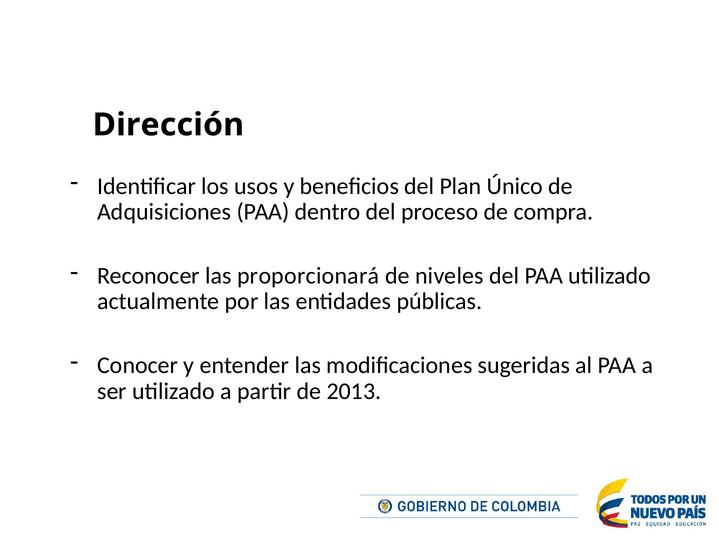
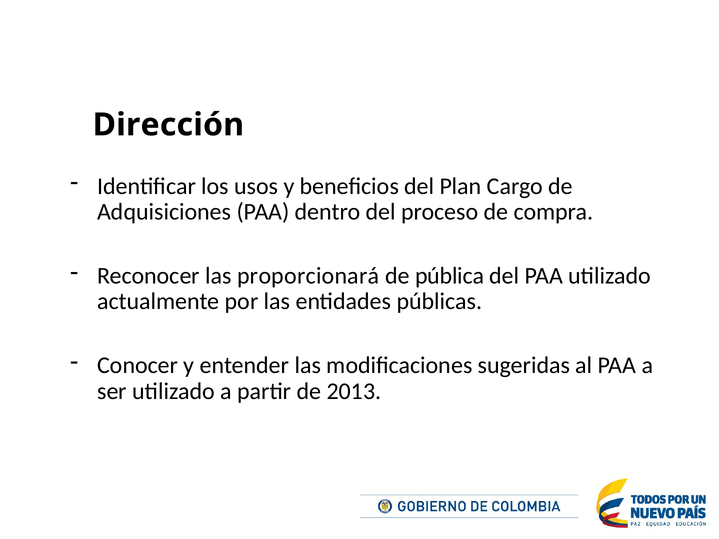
Único: Único -> Cargo
niveles: niveles -> pública
